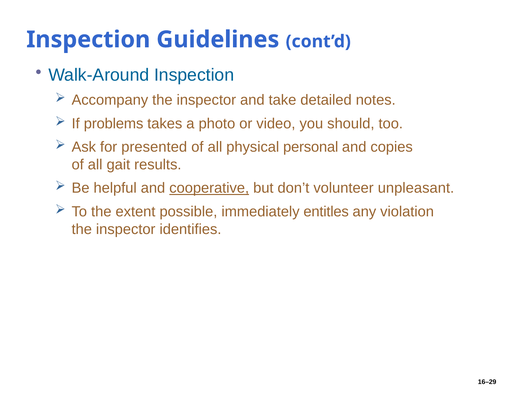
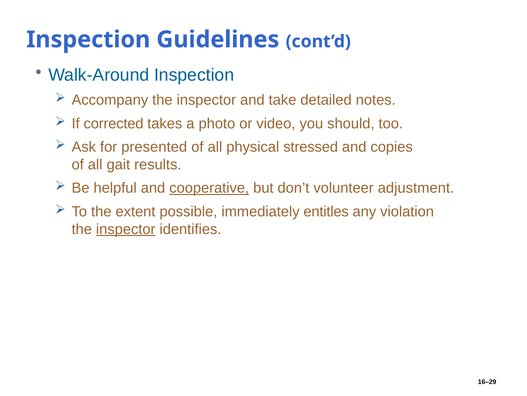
problems: problems -> corrected
personal: personal -> stressed
unpleasant: unpleasant -> adjustment
inspector at (126, 229) underline: none -> present
